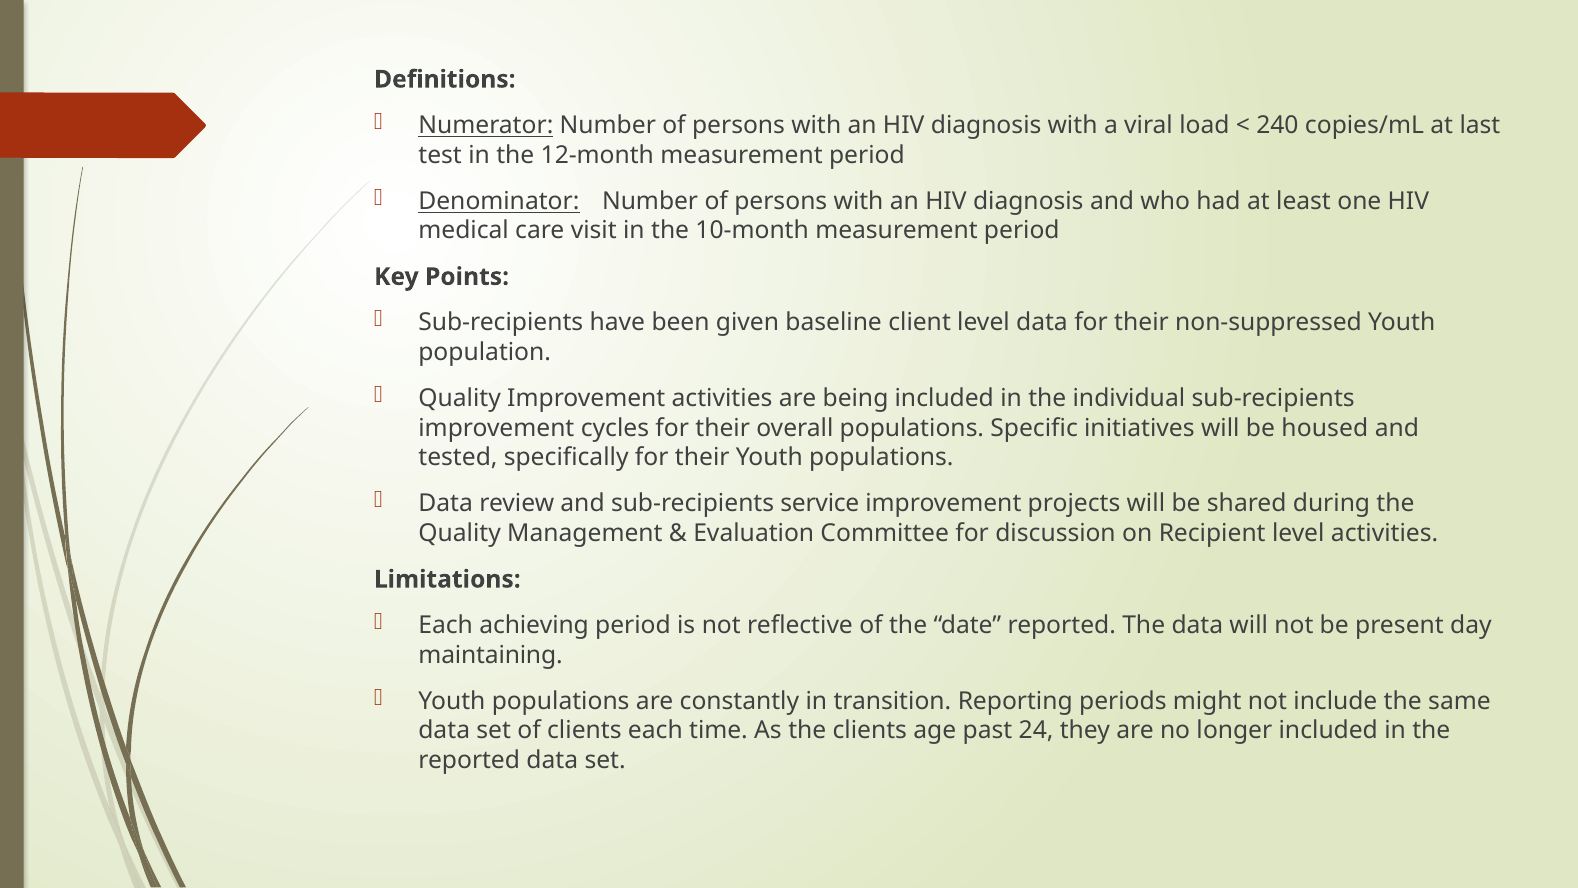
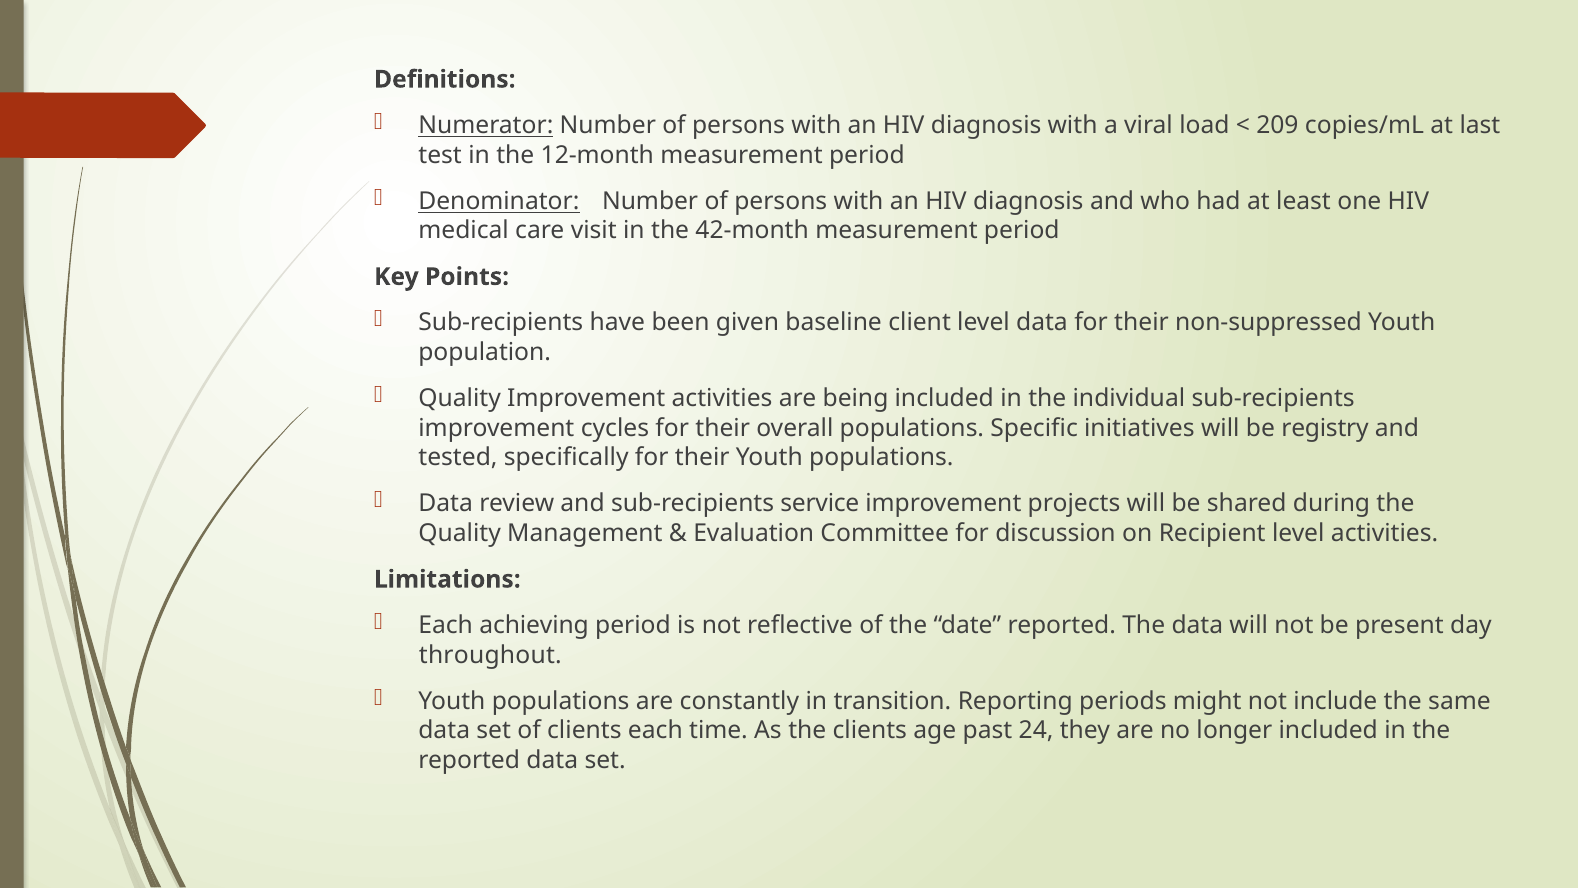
240: 240 -> 209
10-month: 10-month -> 42-month
housed: housed -> registry
maintaining: maintaining -> throughout
